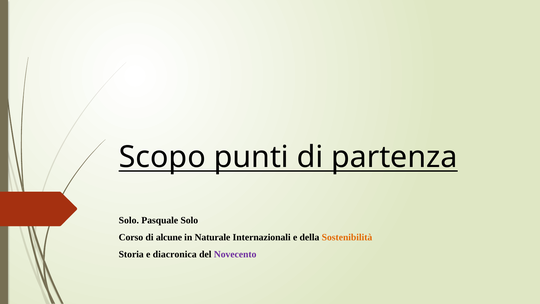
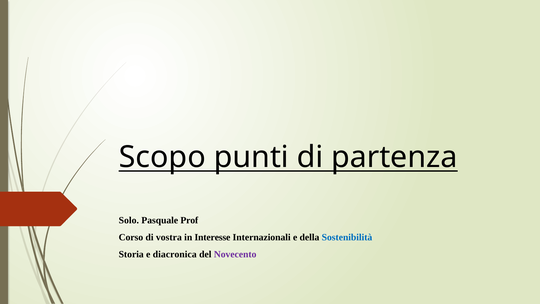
Pasquale Solo: Solo -> Prof
alcune: alcune -> vostra
Naturale: Naturale -> Interesse
Sostenibilità colour: orange -> blue
